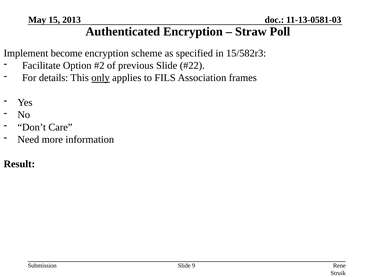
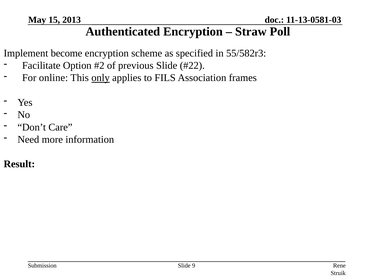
15/582r3: 15/582r3 -> 55/582r3
details: details -> online
